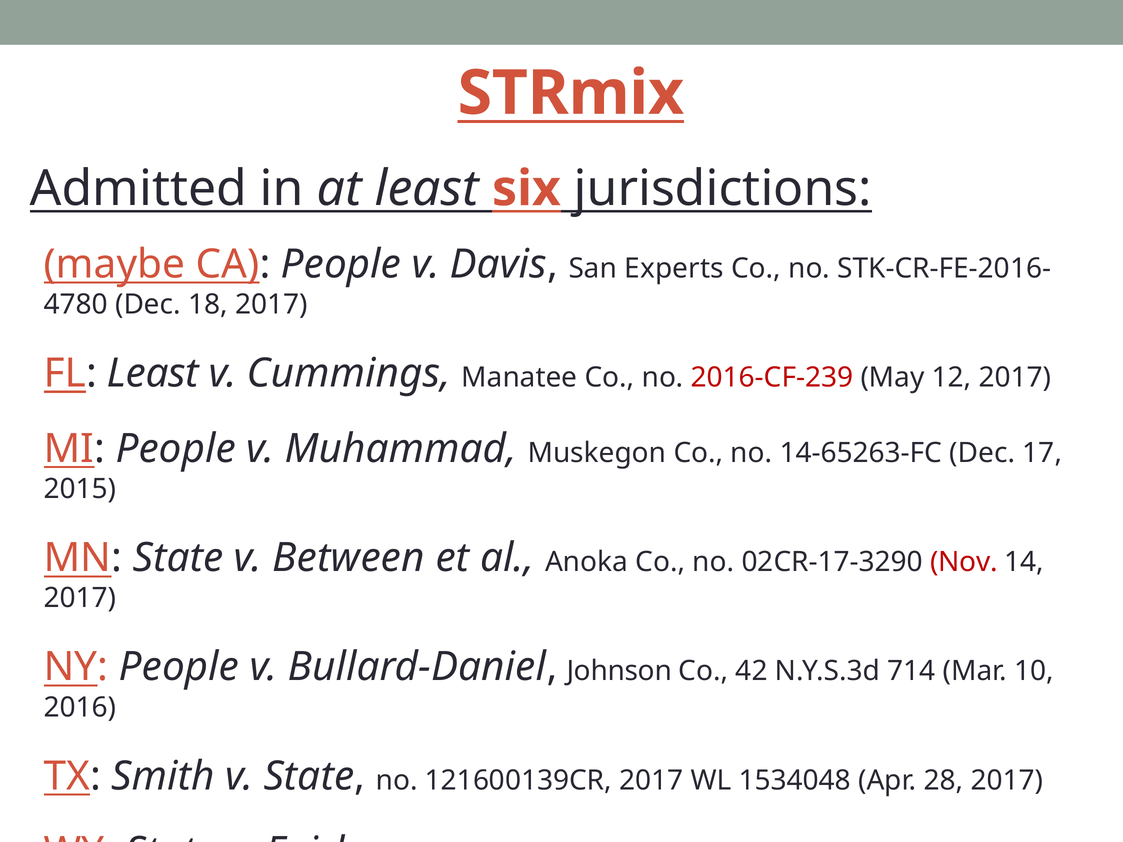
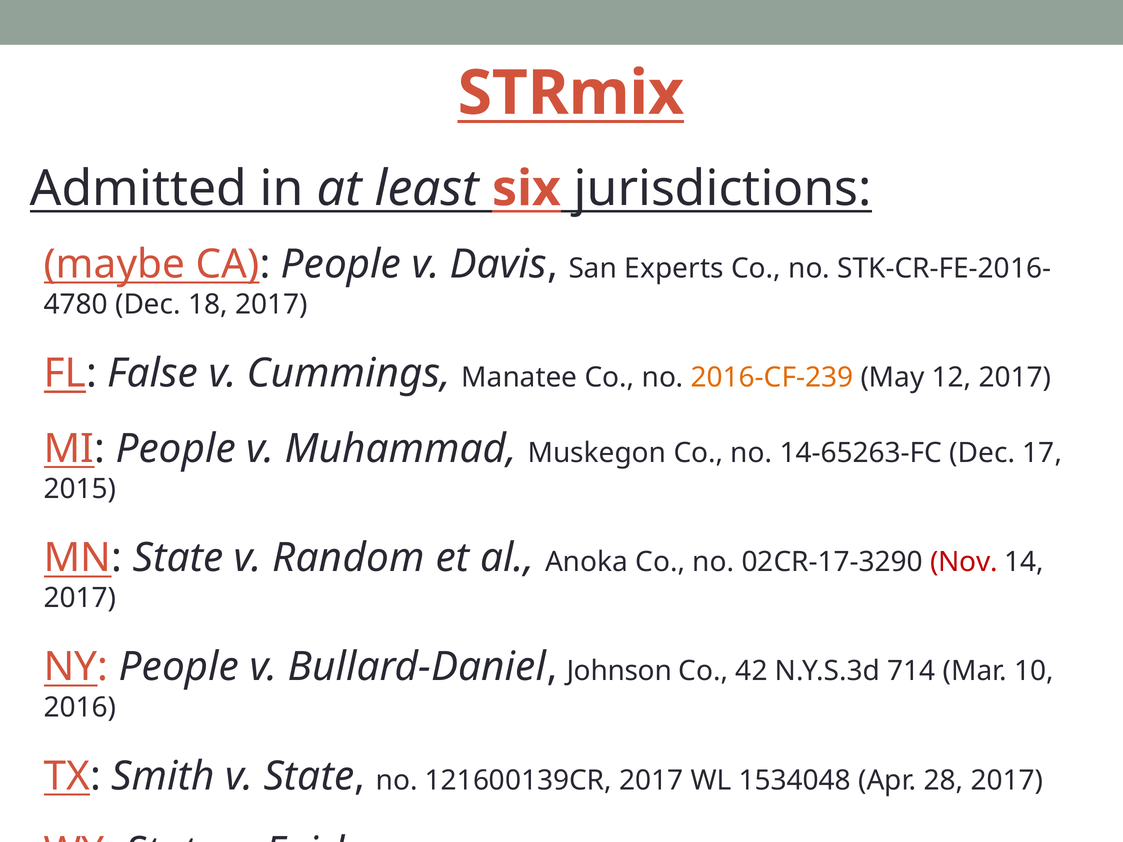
FL Least: Least -> False
2016-CF-239 colour: red -> orange
Between: Between -> Random
